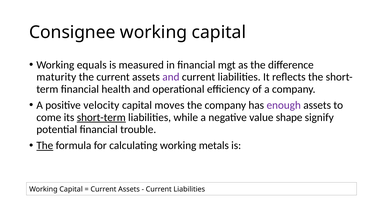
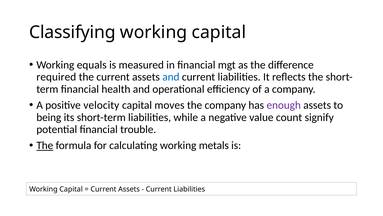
Consignee: Consignee -> Classifying
maturity: maturity -> required
and at (171, 77) colour: purple -> blue
come: come -> being
short-term underline: present -> none
shape: shape -> count
